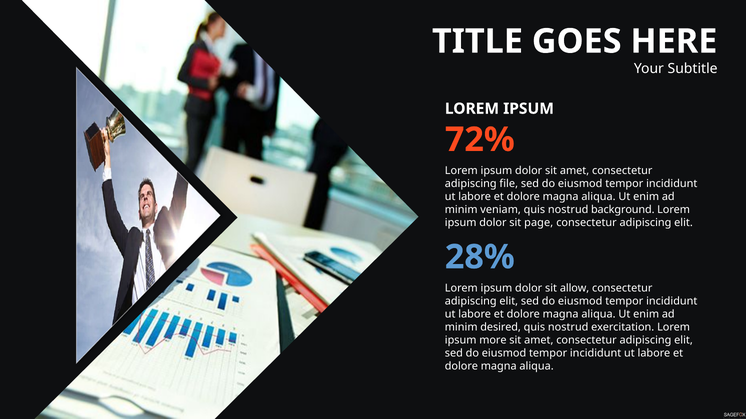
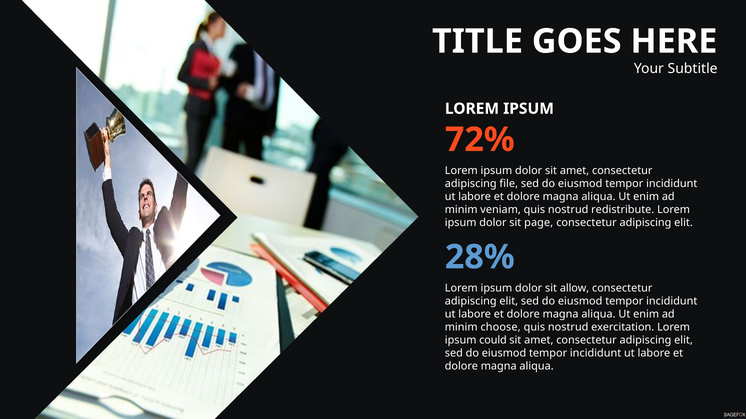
background: background -> redistribute
desired: desired -> choose
more: more -> could
